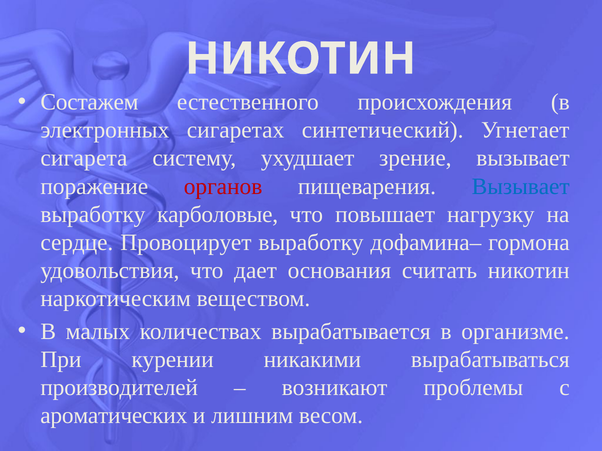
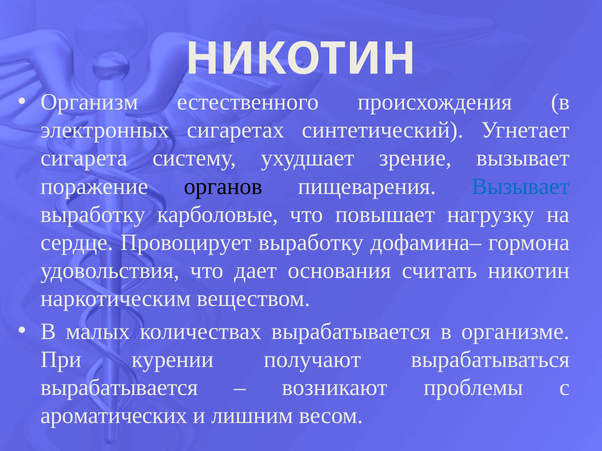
Состажем: Состажем -> Организм
органов colour: red -> black
никакими: никакими -> получают
производителей at (119, 388): производителей -> вырабатывается
